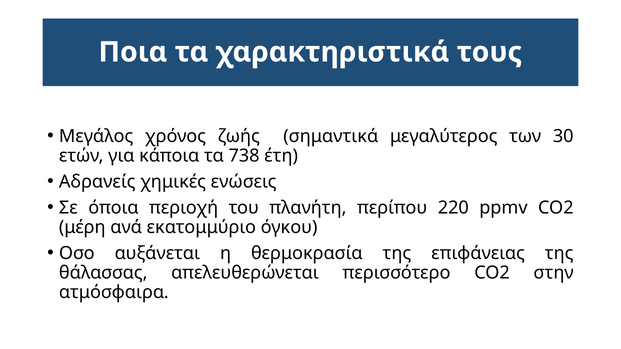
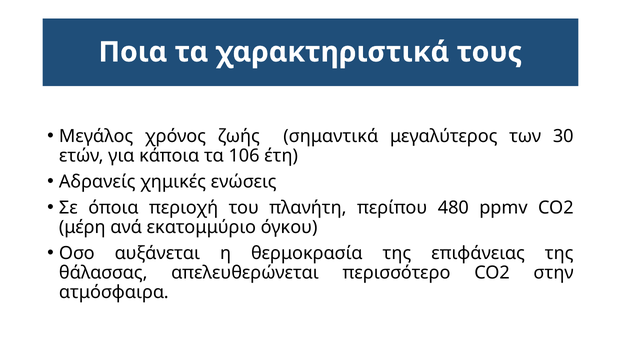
738: 738 -> 106
220: 220 -> 480
